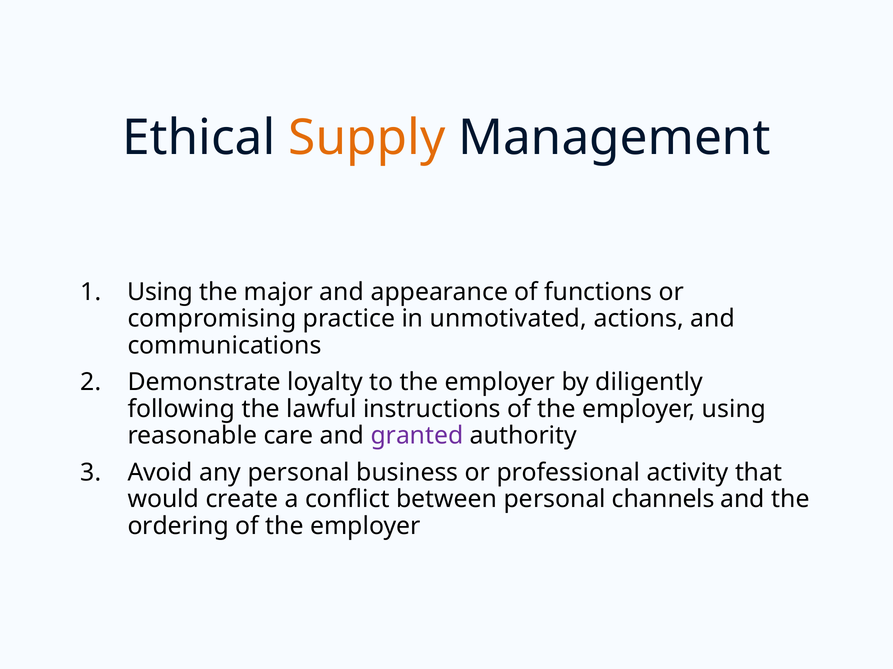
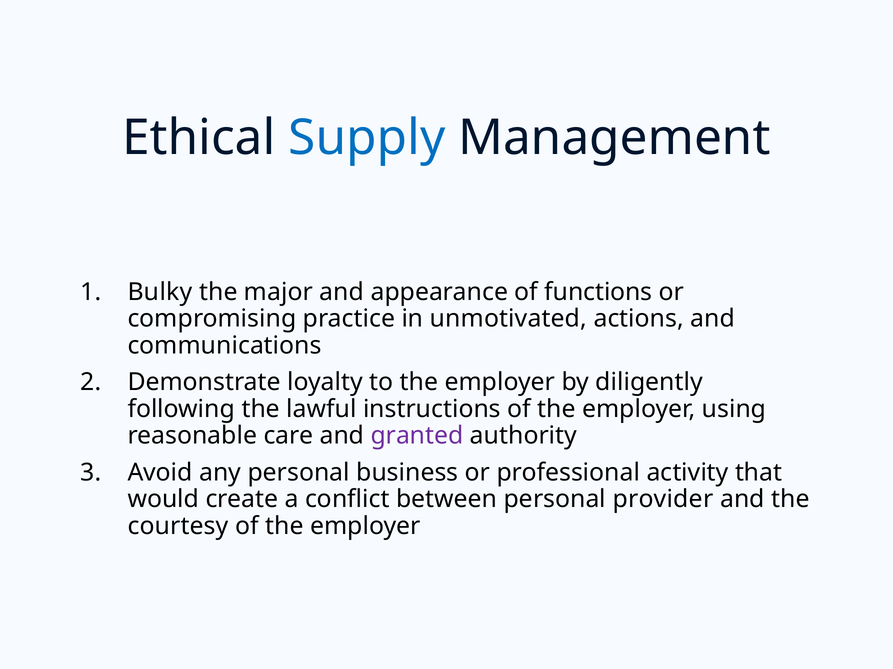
Supply colour: orange -> blue
Using at (160, 292): Using -> Bulky
channels: channels -> provider
ordering: ordering -> courtesy
